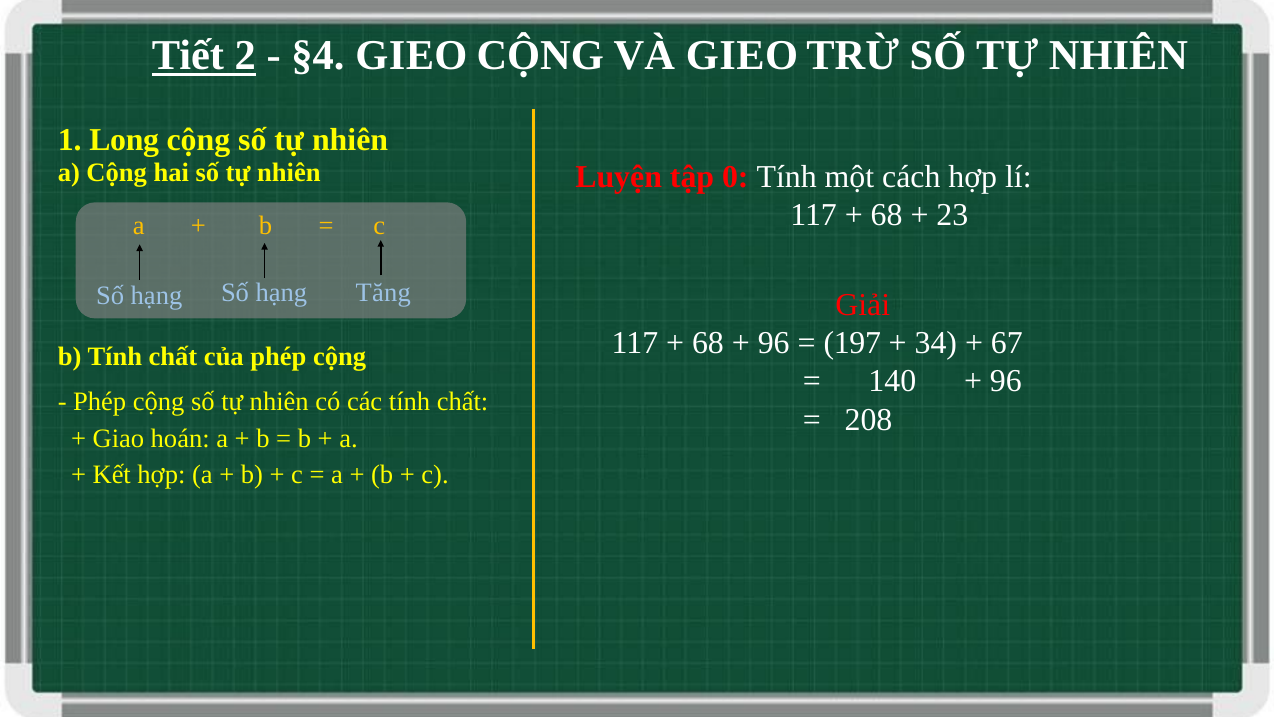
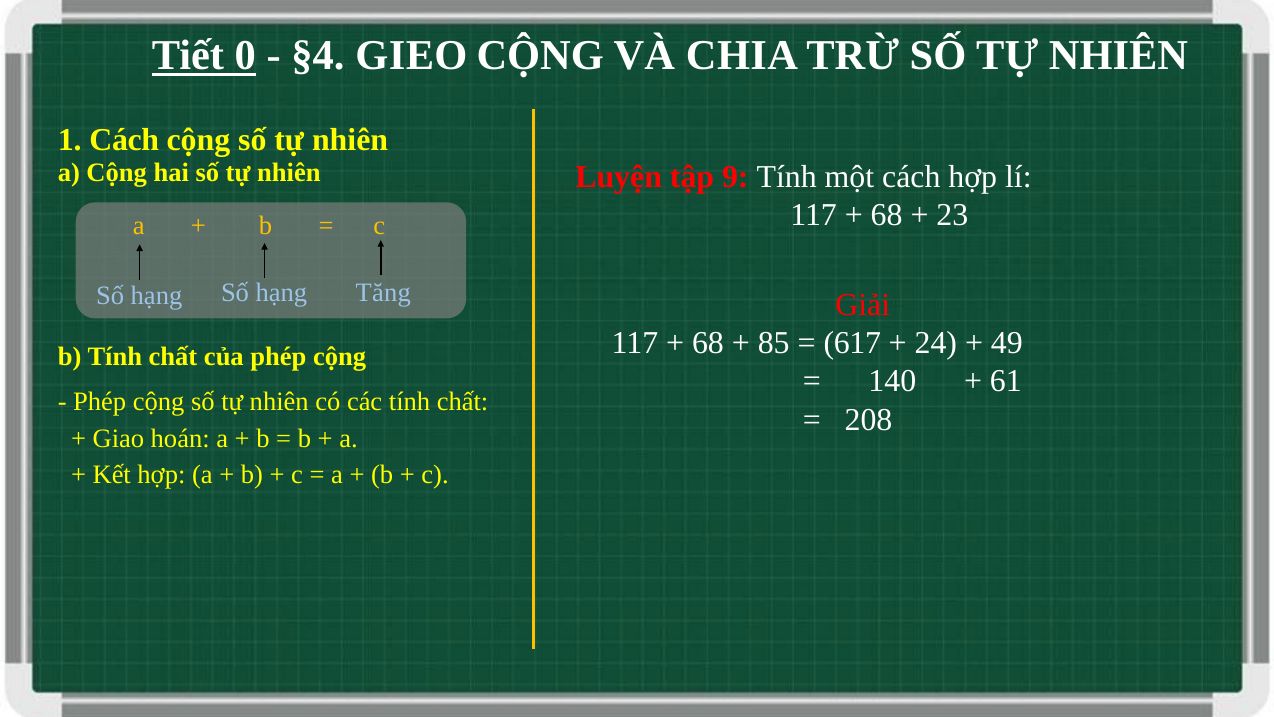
2: 2 -> 0
VÀ GIEO: GIEO -> CHIA
1 Long: Long -> Cách
0: 0 -> 9
96 at (774, 343): 96 -> 85
197: 197 -> 617
34: 34 -> 24
67: 67 -> 49
96 at (1006, 381): 96 -> 61
